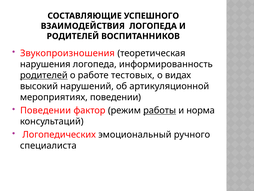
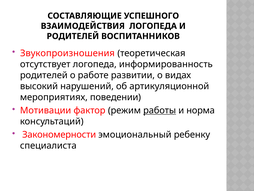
нарушения: нарушения -> отсутствует
родителей at (44, 75) underline: present -> none
тестовых: тестовых -> развитии
Поведении at (46, 110): Поведении -> Мотивации
Логопедических: Логопедических -> Закономерности
ручного: ручного -> ребенку
